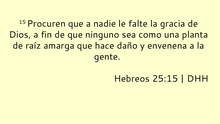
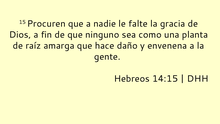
25:15: 25:15 -> 14:15
